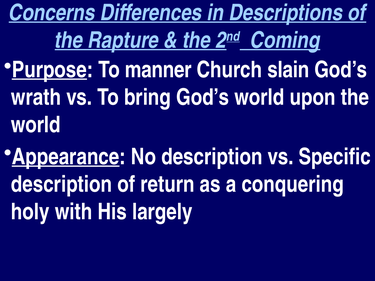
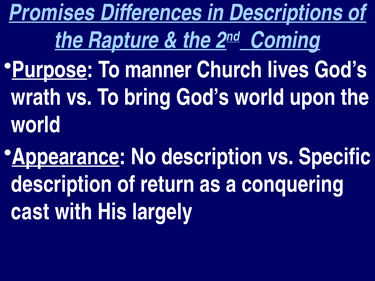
Concerns: Concerns -> Promises
slain: slain -> lives
holy: holy -> cast
